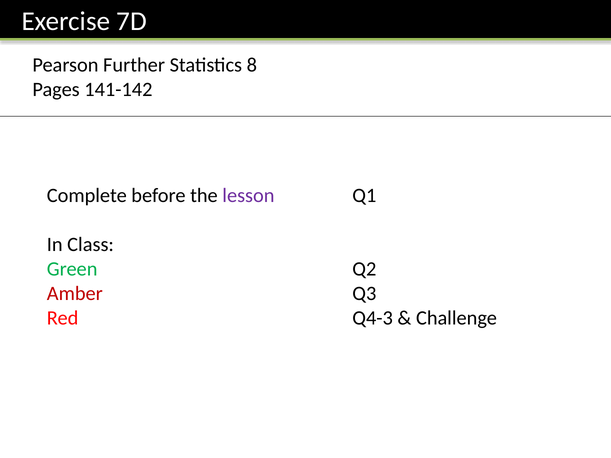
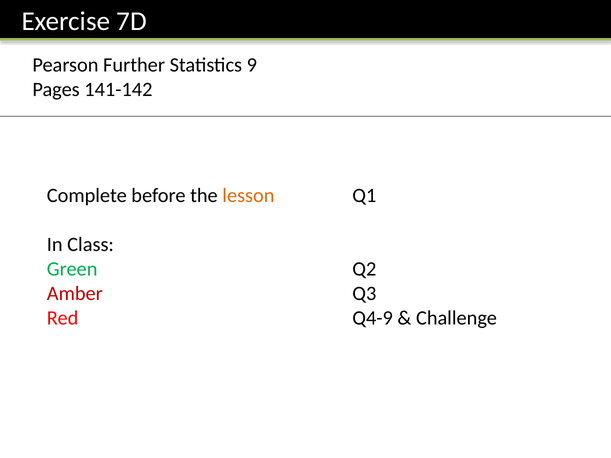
8: 8 -> 9
lesson colour: purple -> orange
Q4-3: Q4-3 -> Q4-9
